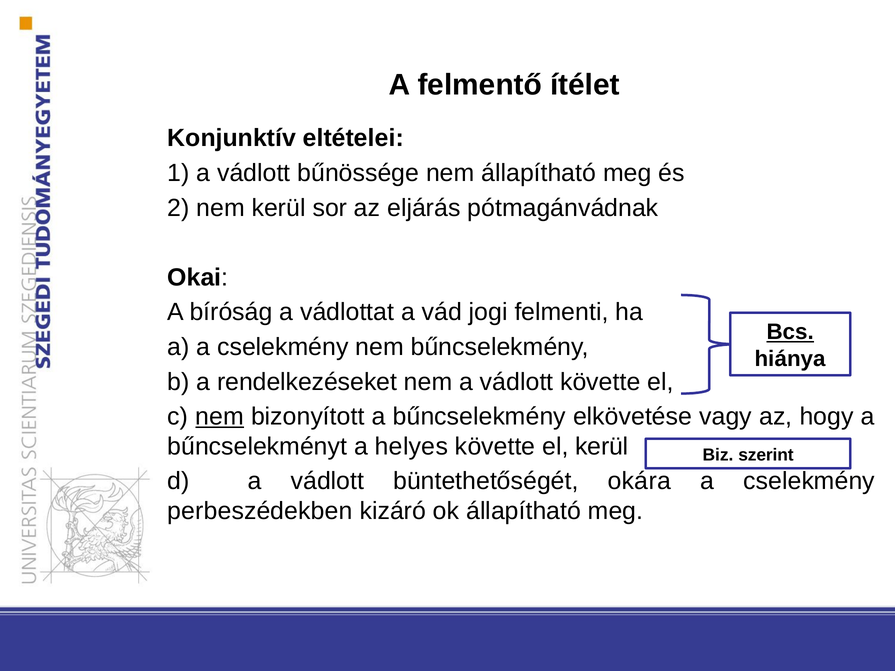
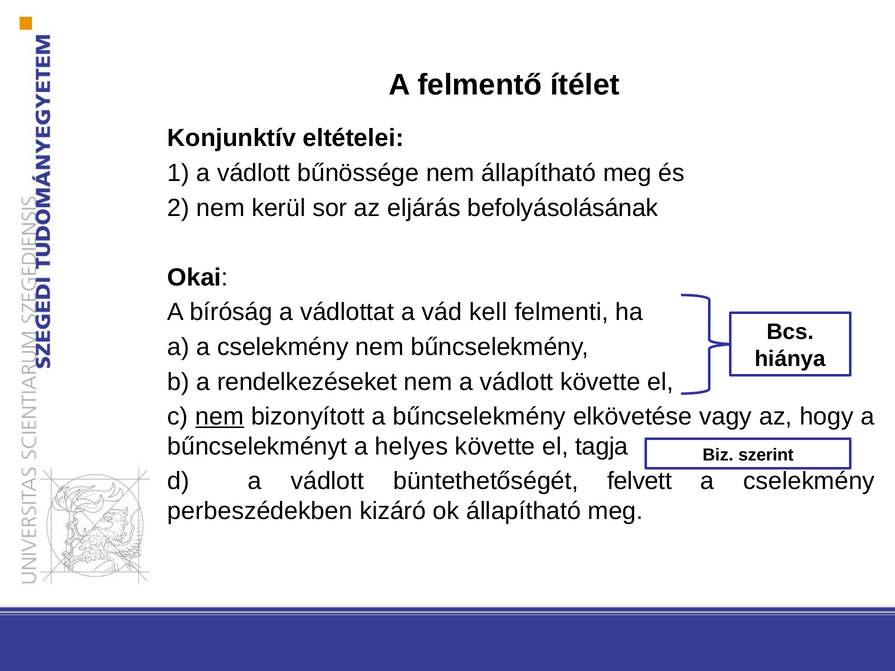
pótmagánvádnak: pótmagánvádnak -> befolyásolásának
jogi: jogi -> kell
Bcs underline: present -> none
el kerül: kerül -> tagja
okára: okára -> felvett
